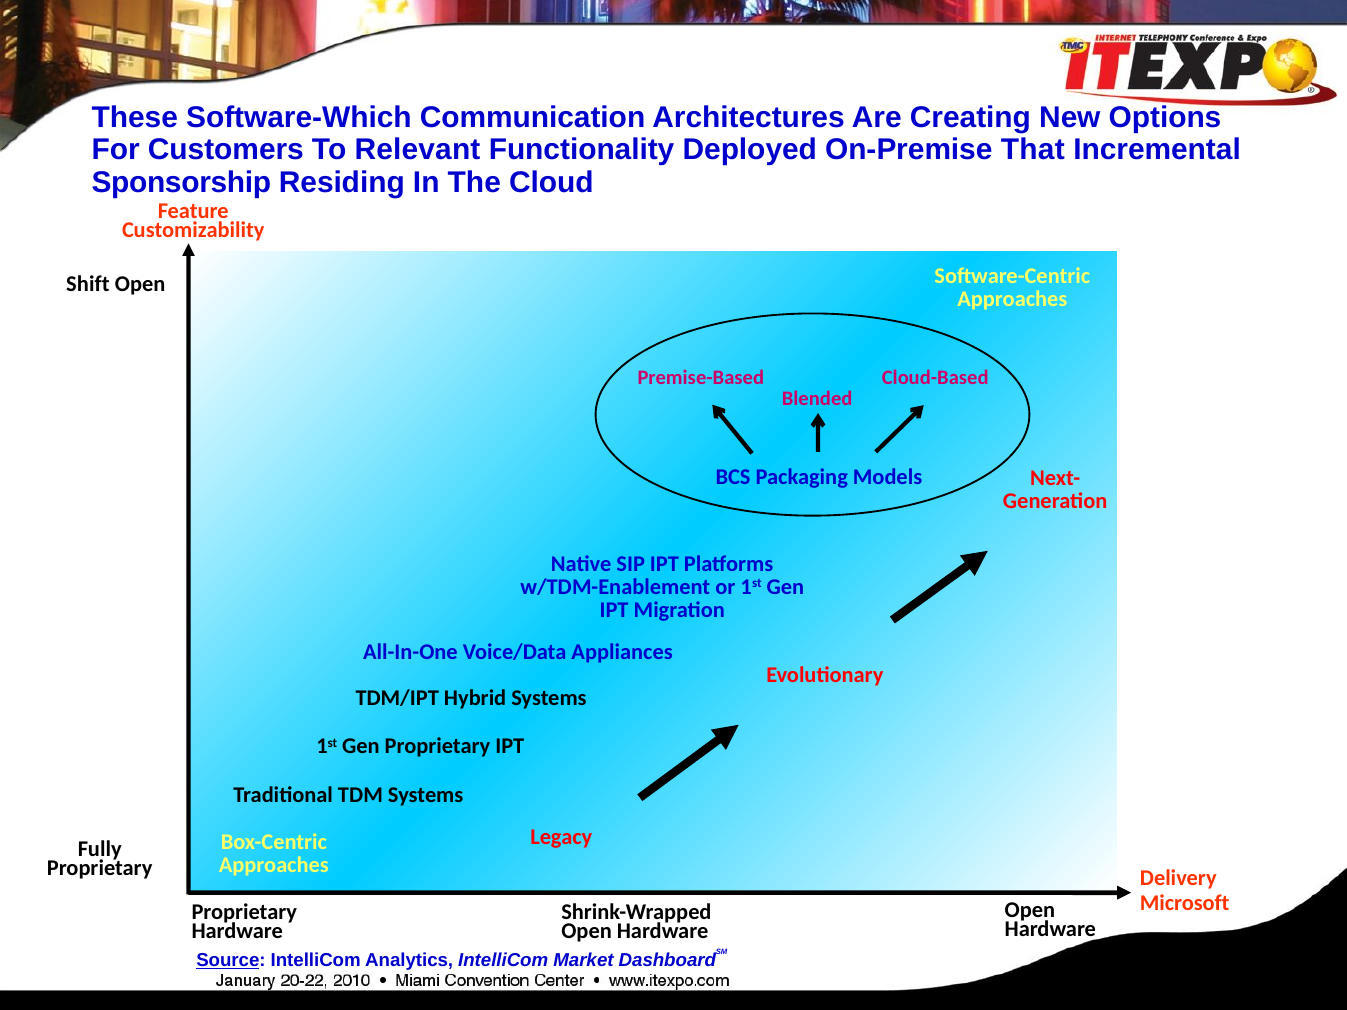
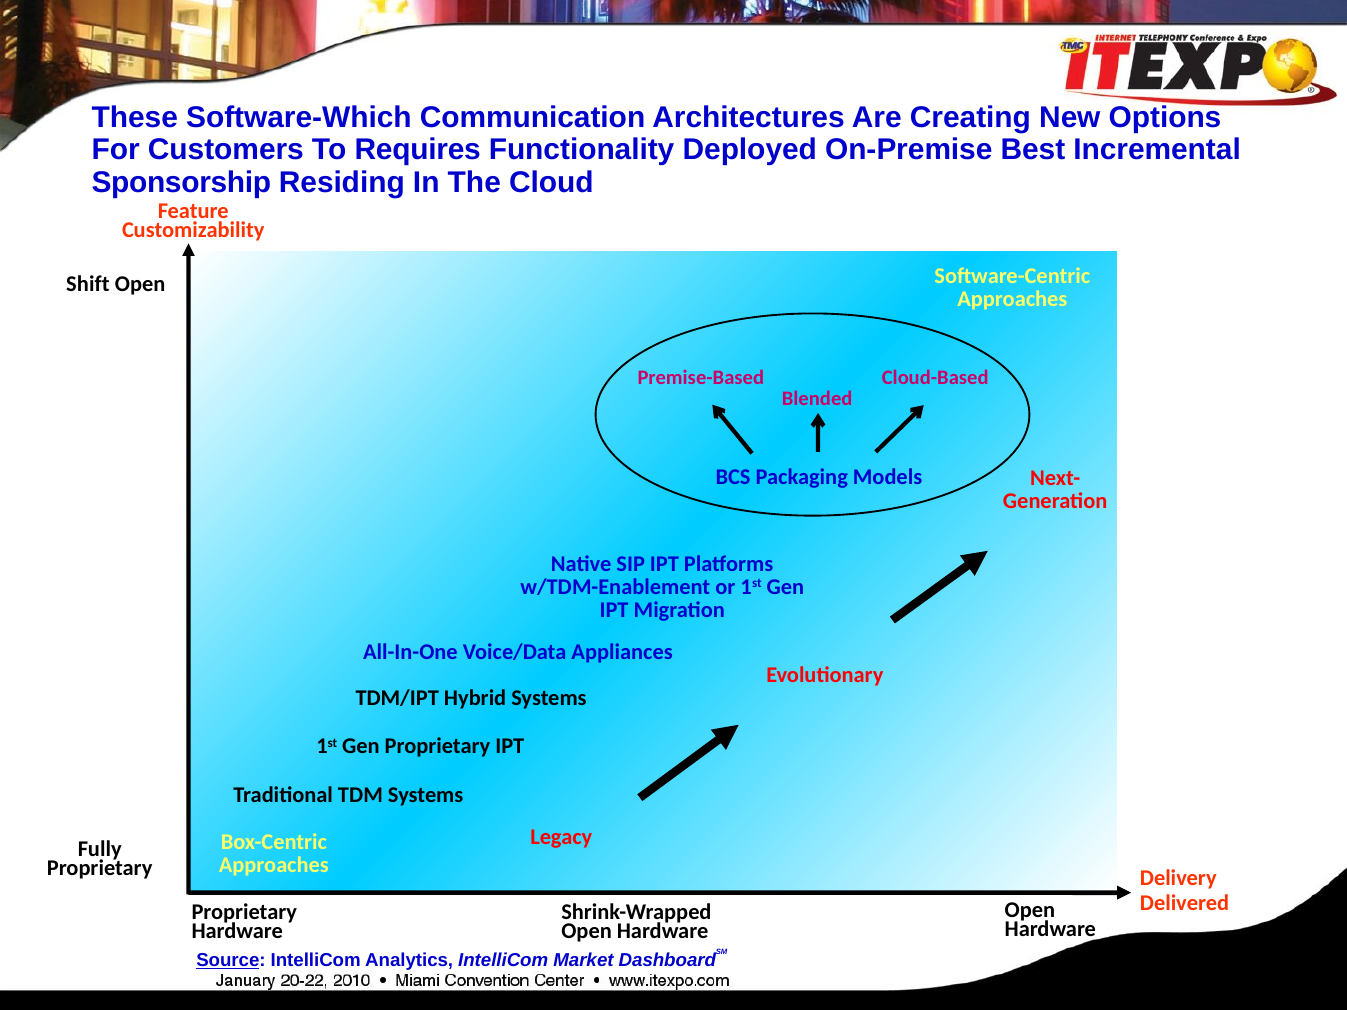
Relevant: Relevant -> Requires
That: That -> Best
Microsoft: Microsoft -> Delivered
